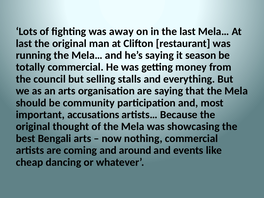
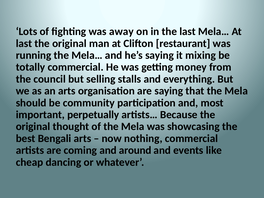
season: season -> mixing
accusations: accusations -> perpetually
